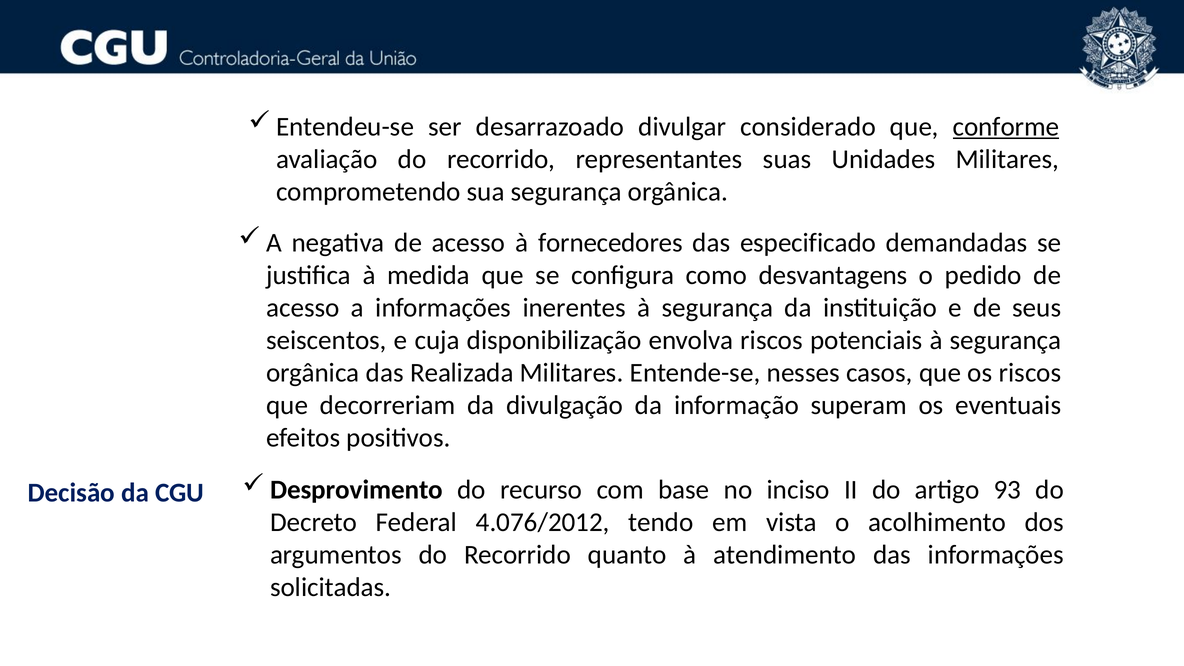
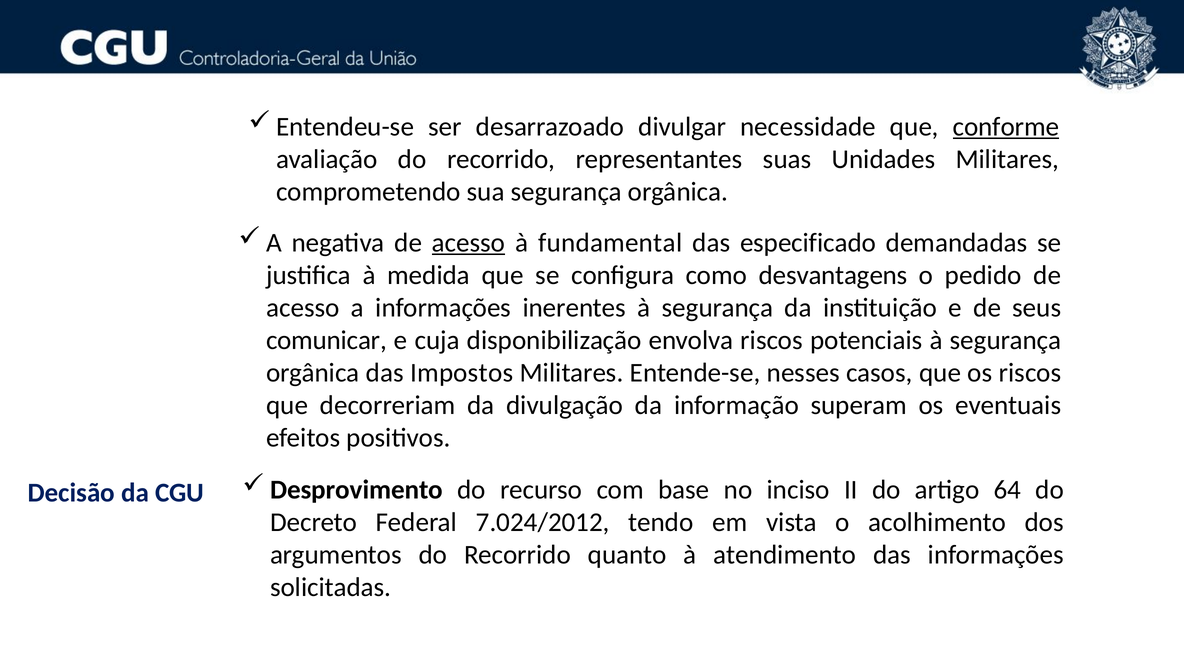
considerado: considerado -> necessidade
acesso at (469, 243) underline: none -> present
fornecedores: fornecedores -> fundamental
seiscentos: seiscentos -> comunicar
Realizada: Realizada -> Impostos
93: 93 -> 64
4.076/2012: 4.076/2012 -> 7.024/2012
